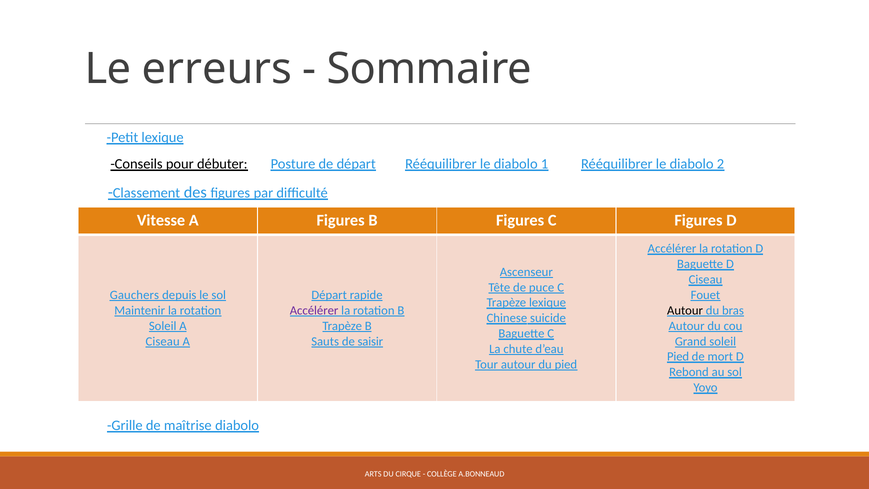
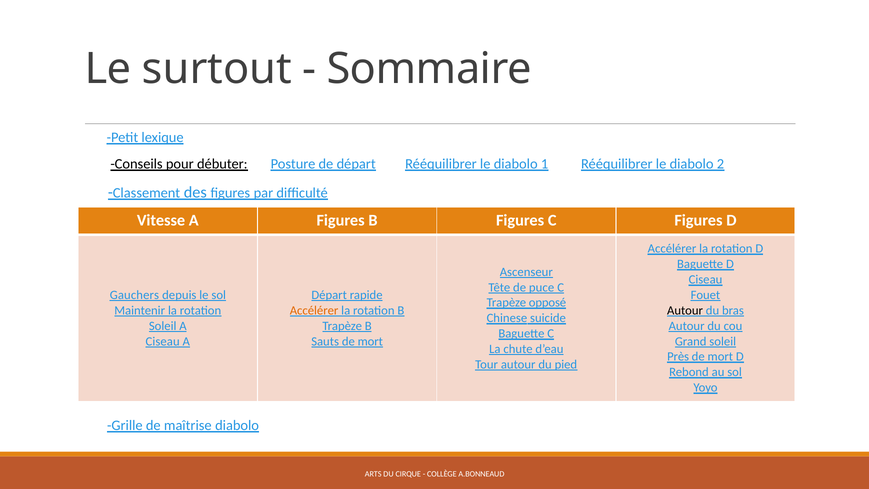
erreurs: erreurs -> surtout
Trapèze lexique: lexique -> opposé
Accélérer at (314, 310) colour: purple -> orange
Sauts de saisir: saisir -> mort
Pied at (678, 357): Pied -> Près
